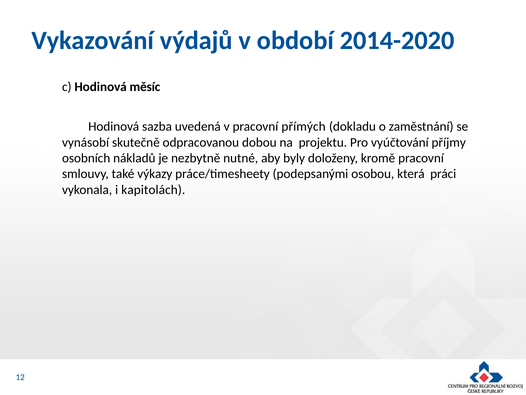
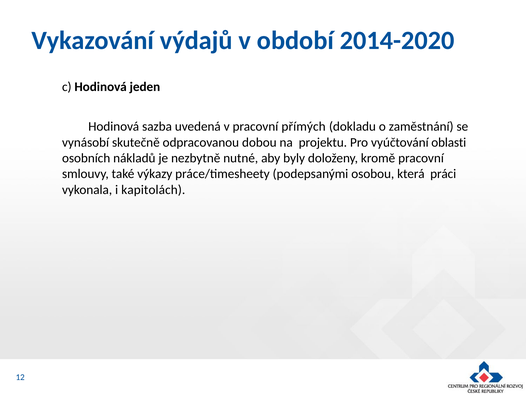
měsíc: měsíc -> jeden
příjmy: příjmy -> oblasti
